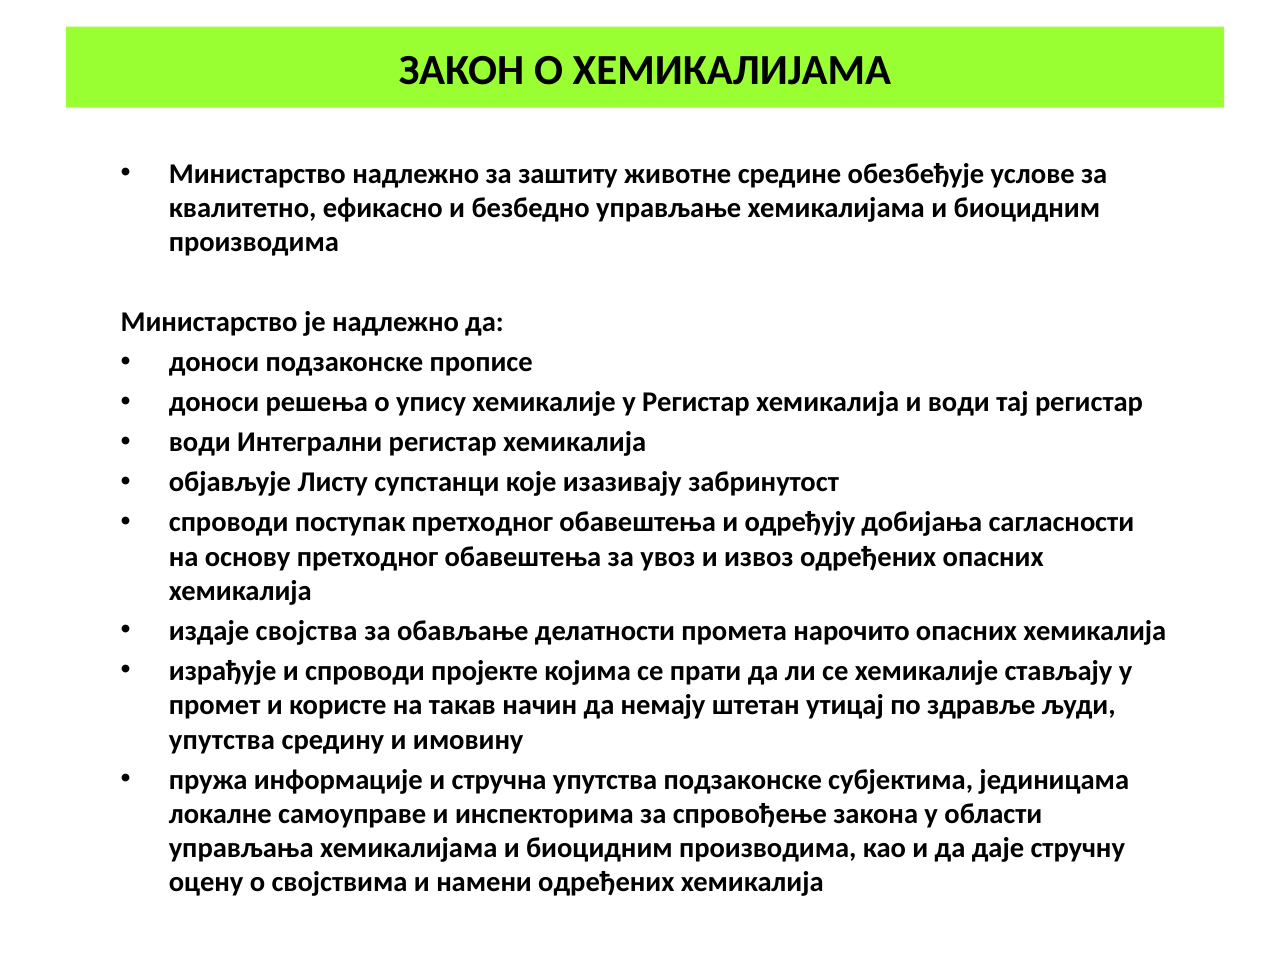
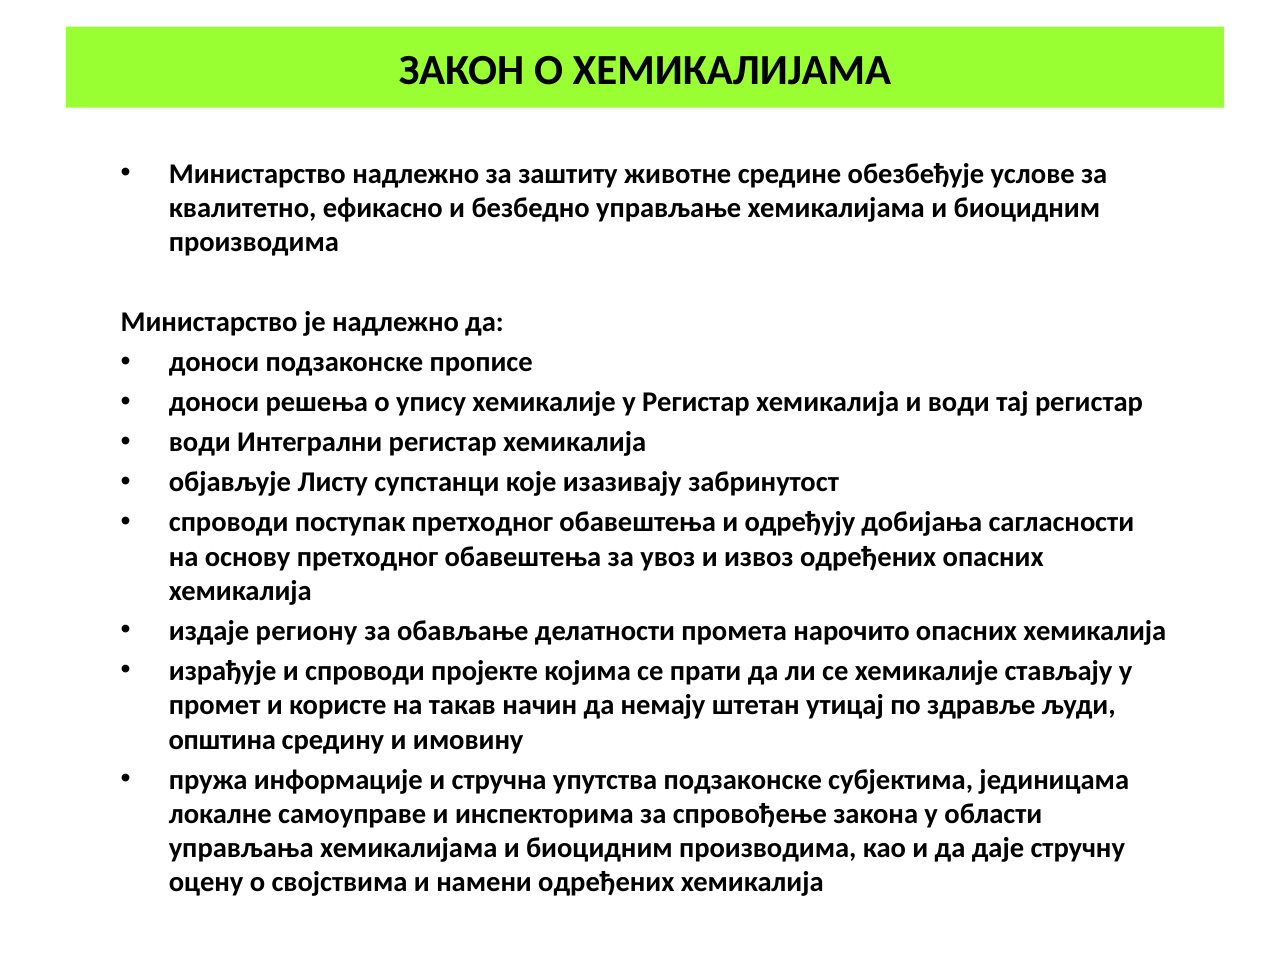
својства: својства -> региону
упутства at (222, 740): упутства -> општина
